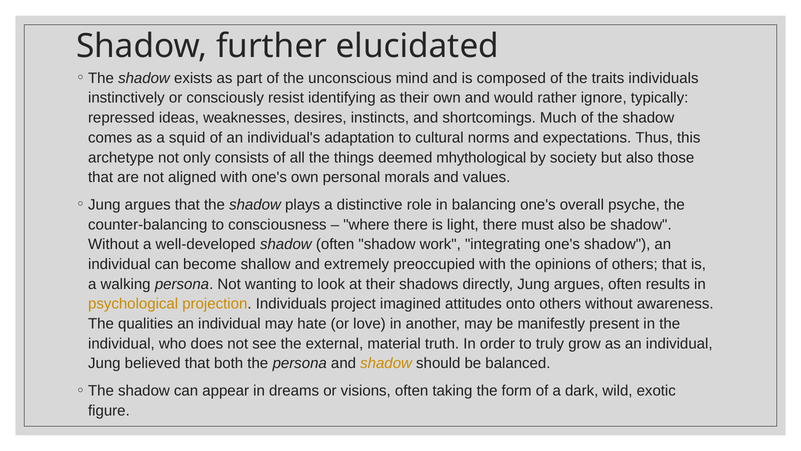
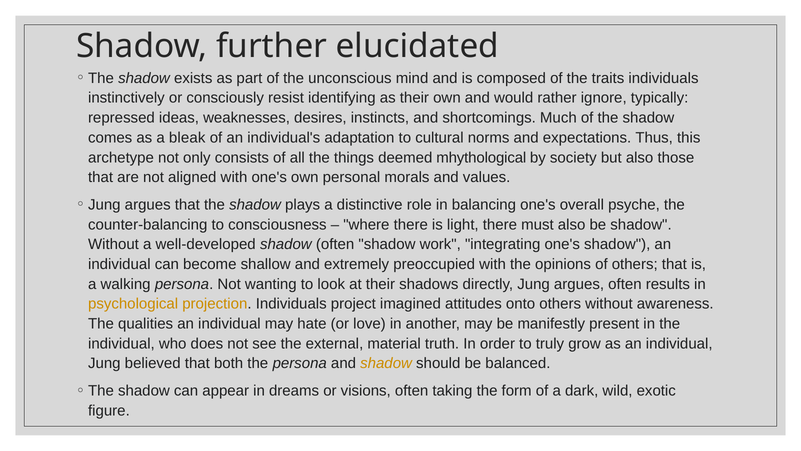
squid: squid -> bleak
